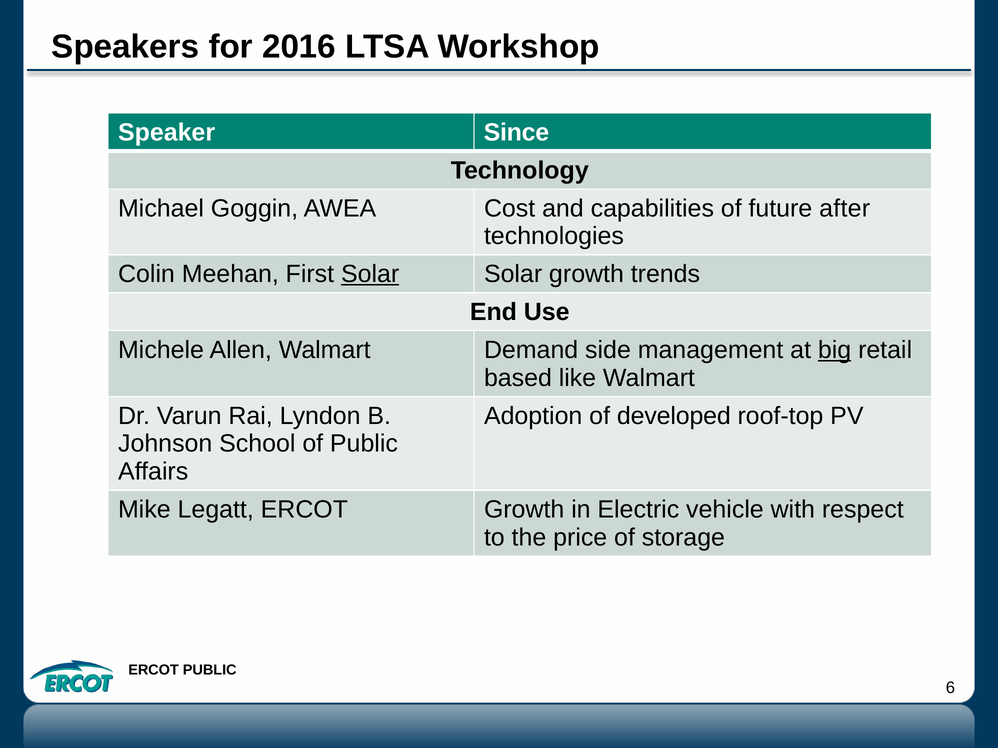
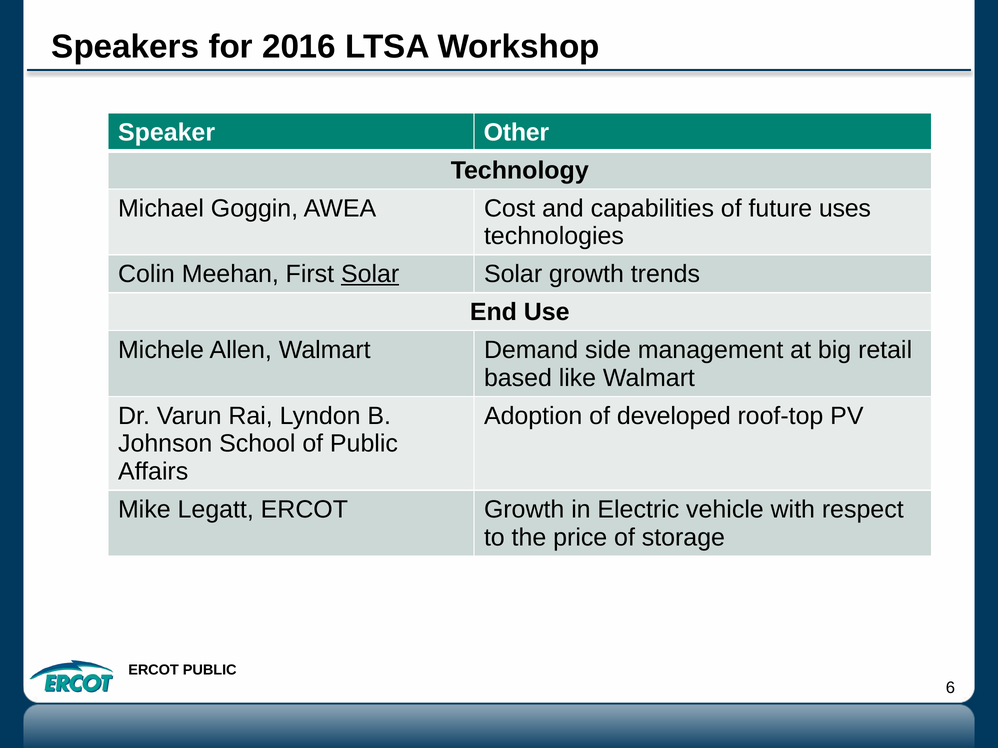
Since: Since -> Other
after: after -> uses
big underline: present -> none
